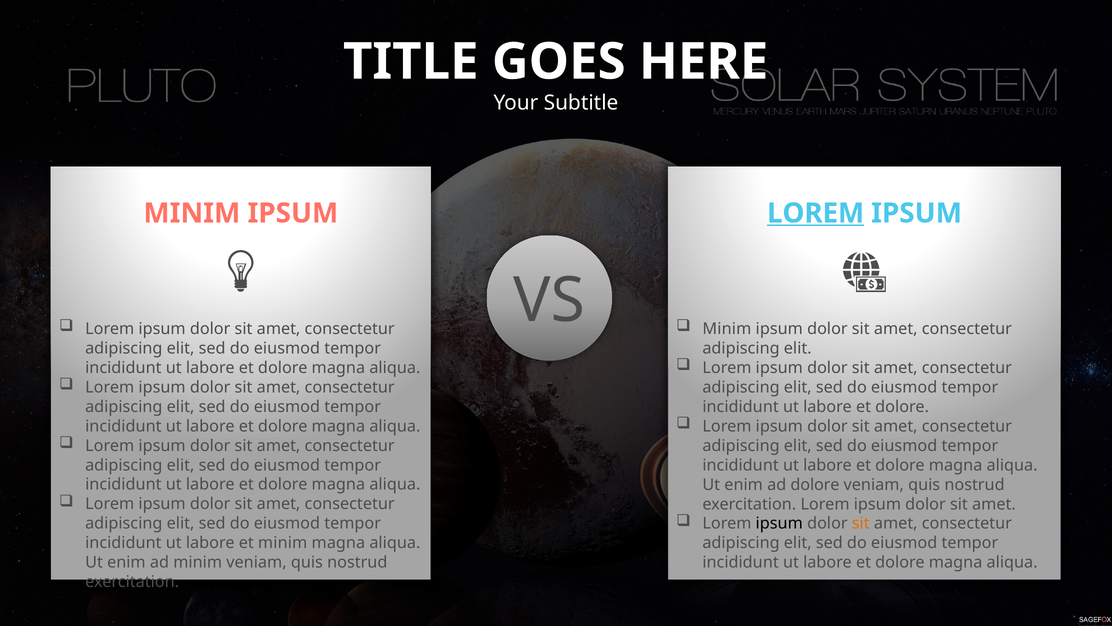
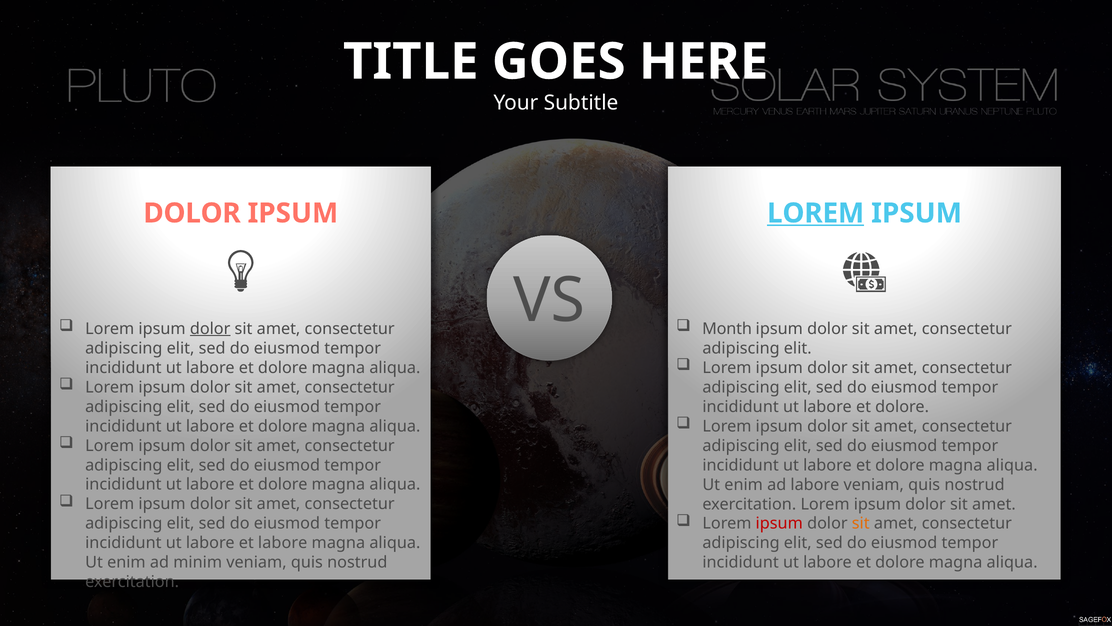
MINIM at (192, 213): MINIM -> DOLOR
dolor at (210, 328) underline: none -> present
Minim at (727, 329): Minim -> Month
ad dolore: dolore -> labore
ipsum at (779, 523) colour: black -> red
et minim: minim -> labore
